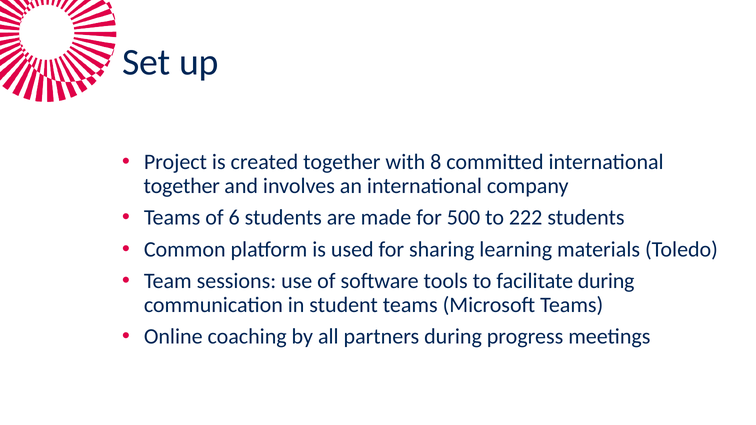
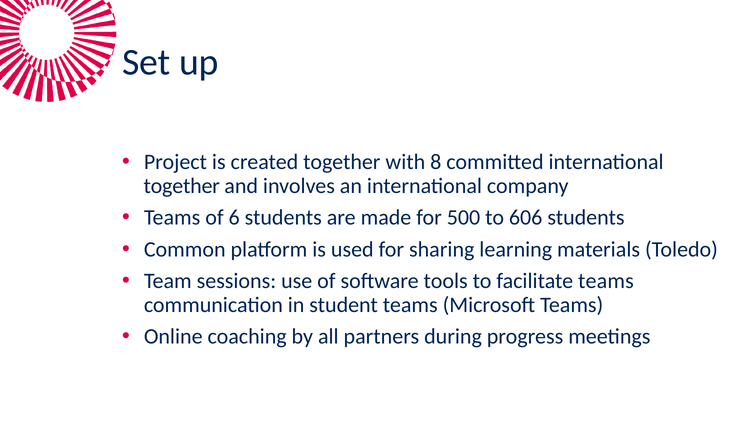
222: 222 -> 606
facilitate during: during -> teams
